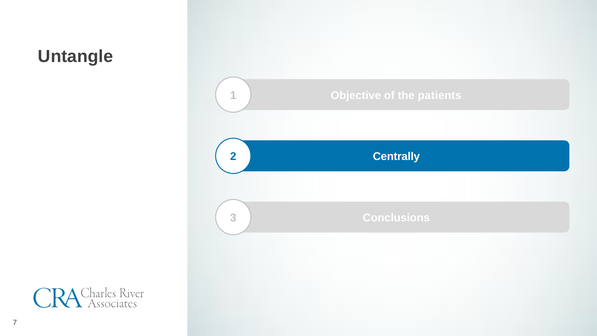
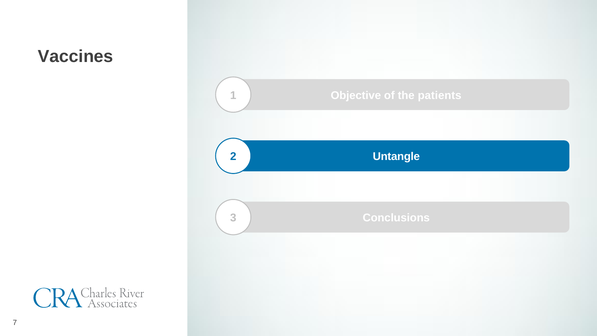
Untangle: Untangle -> Vaccines
Centrally: Centrally -> Untangle
